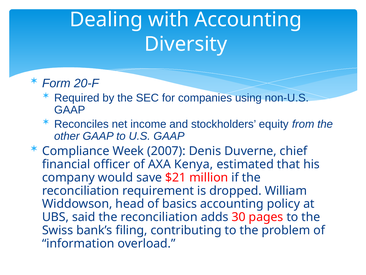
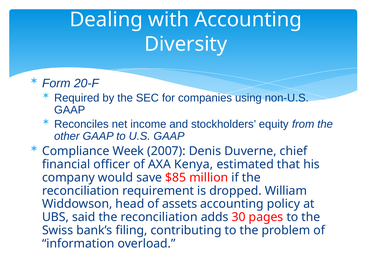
$21: $21 -> $85
basics: basics -> assets
